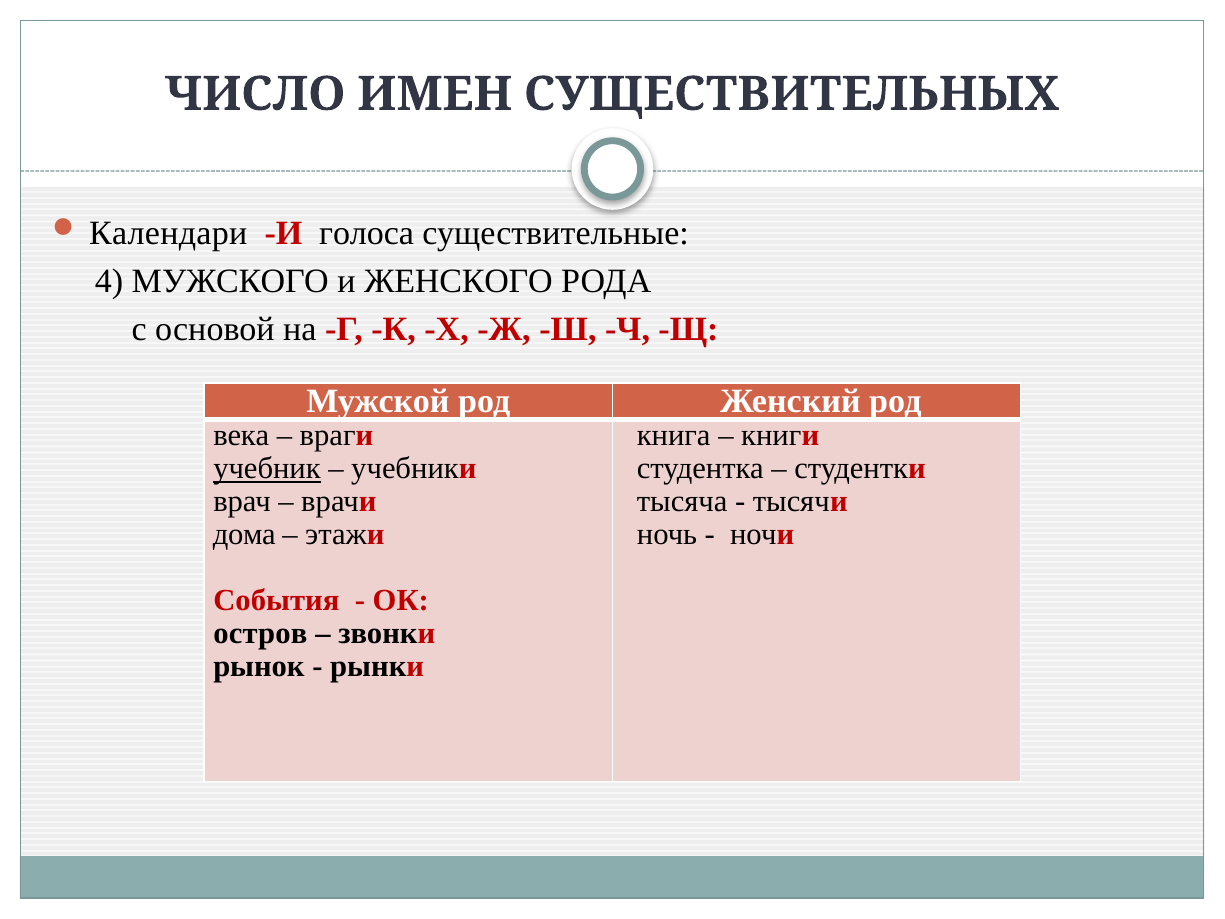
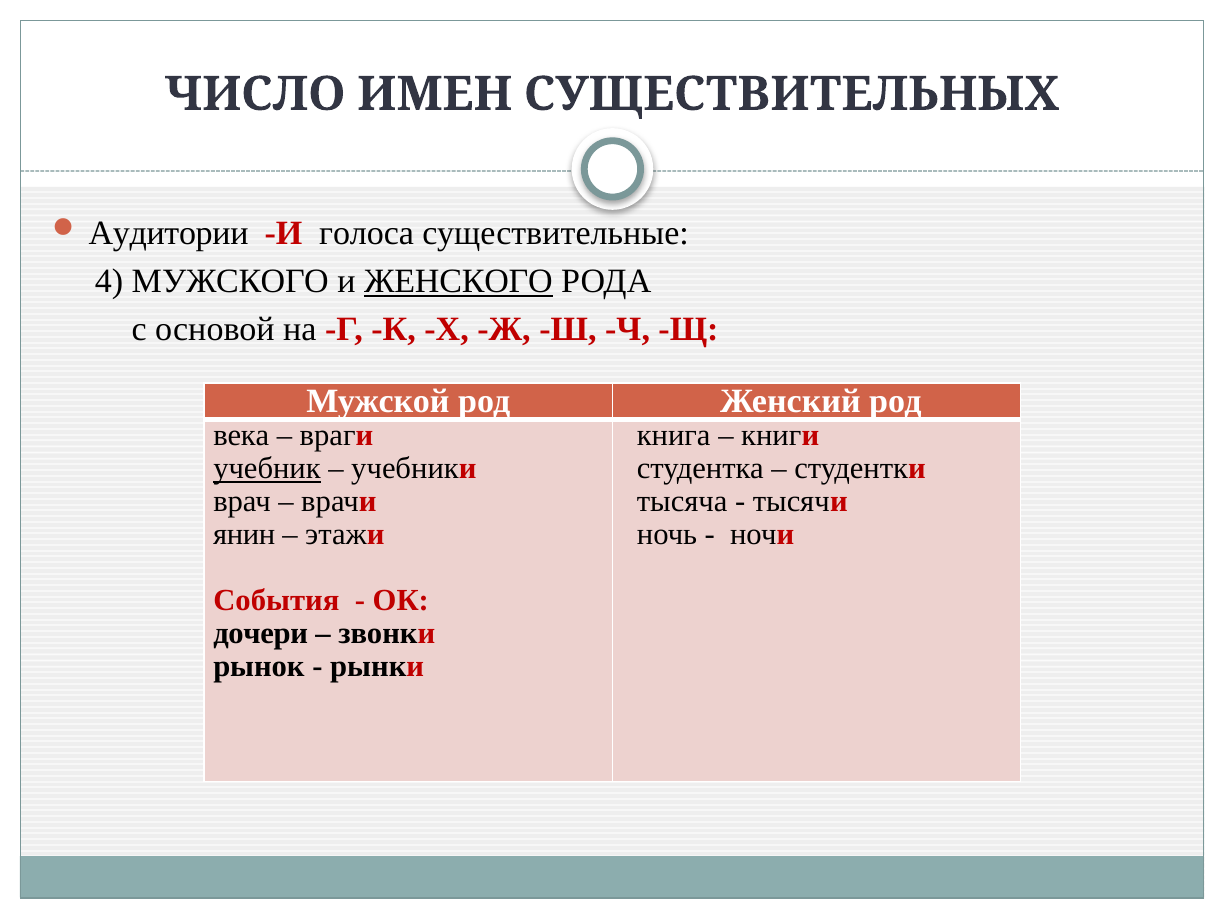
Календари: Календари -> Аудитории
ЖЕНСКОГО underline: none -> present
дома: дома -> янин
остров: остров -> дочери
